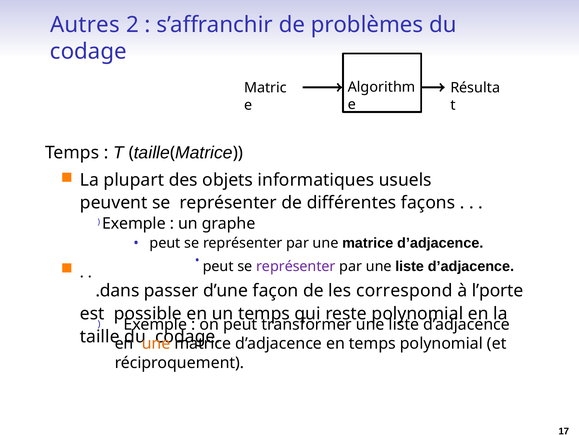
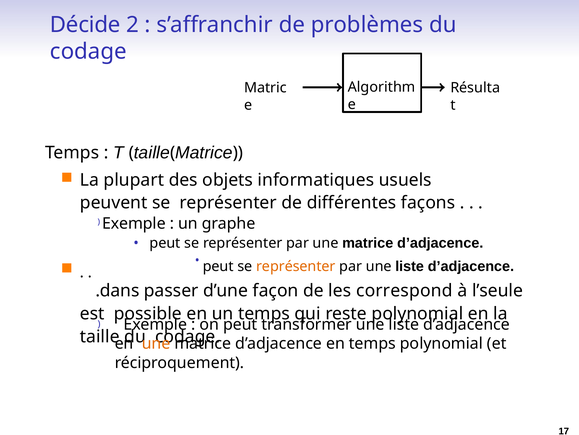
Autres: Autres -> Décide
représenter at (296, 266) colour: purple -> orange
l’porte: l’porte -> l’seule
